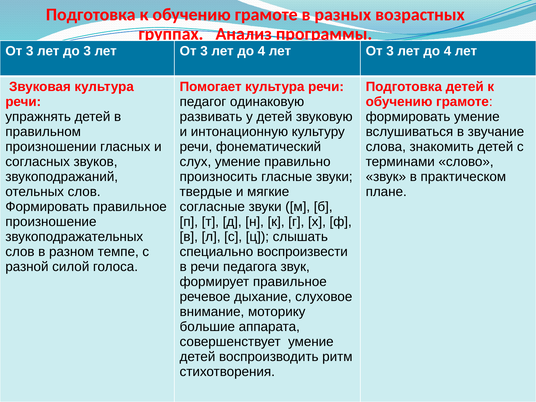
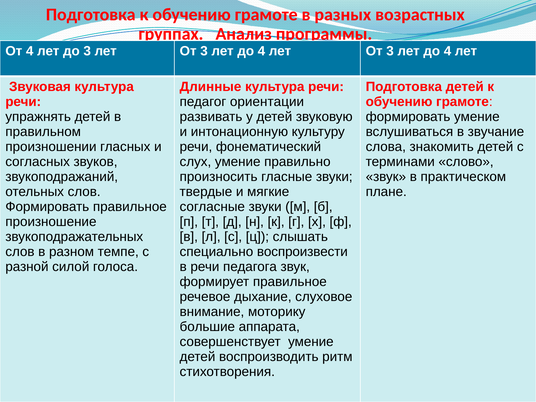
3 at (30, 51): 3 -> 4
Помогает: Помогает -> Длинные
одинаковую: одинаковую -> ориентации
